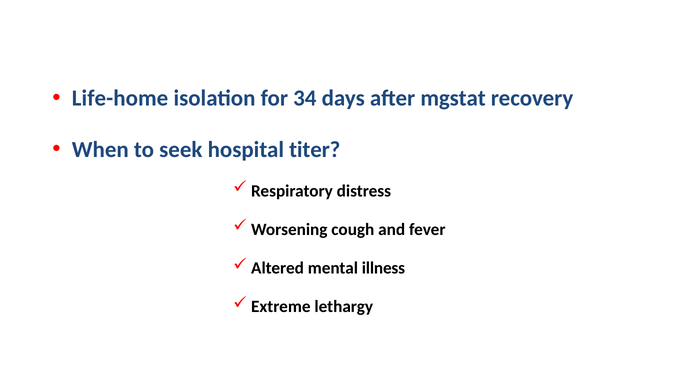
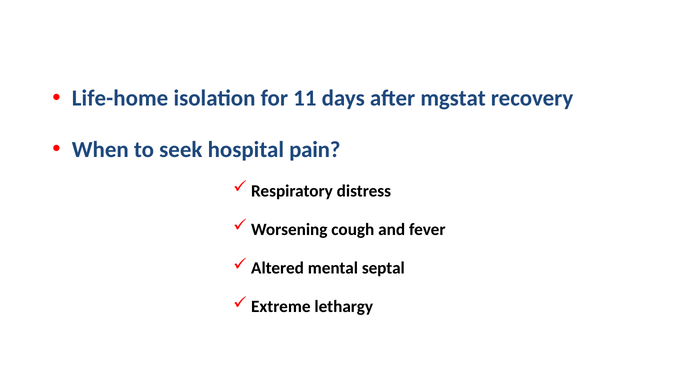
34: 34 -> 11
titer: titer -> pain
illness: illness -> septal
